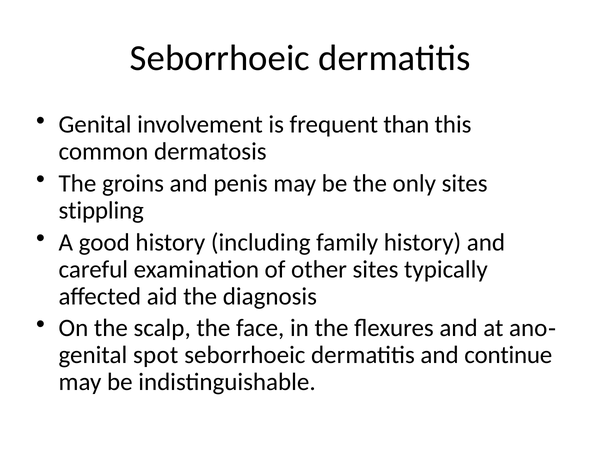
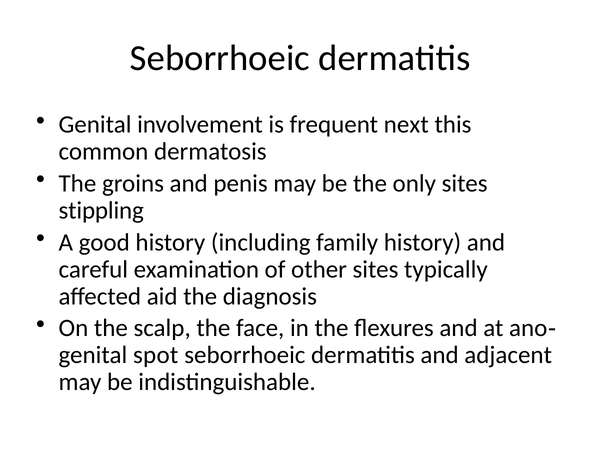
than: than -> next
continue: continue -> adjacent
